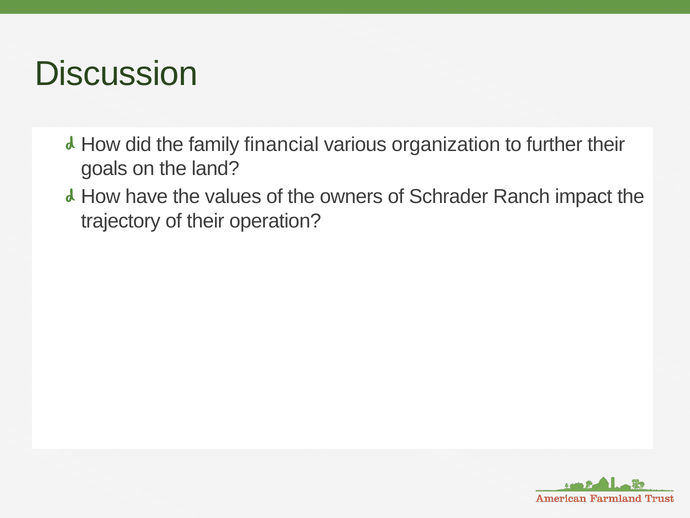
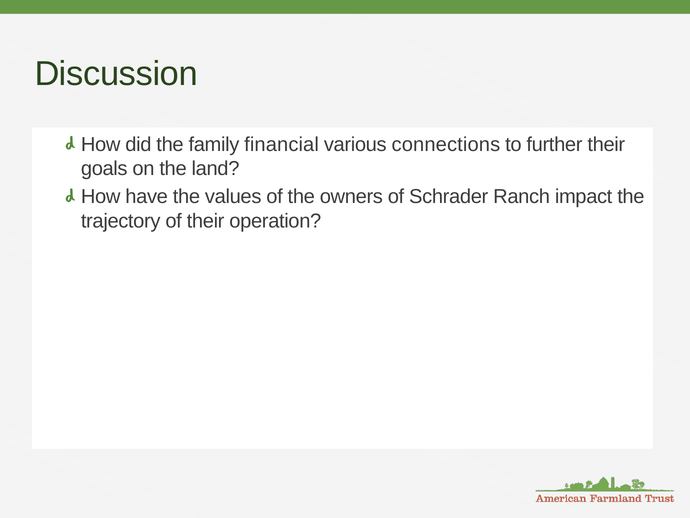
organization: organization -> connections
